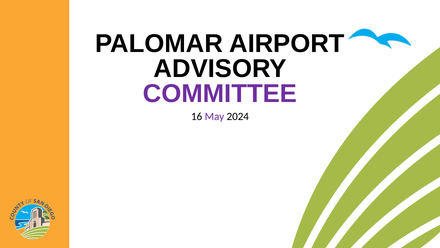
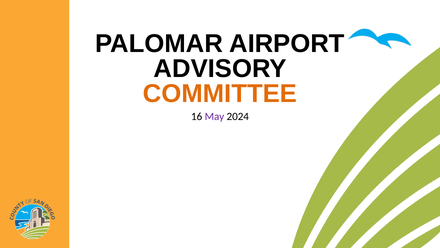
COMMITTEE colour: purple -> orange
